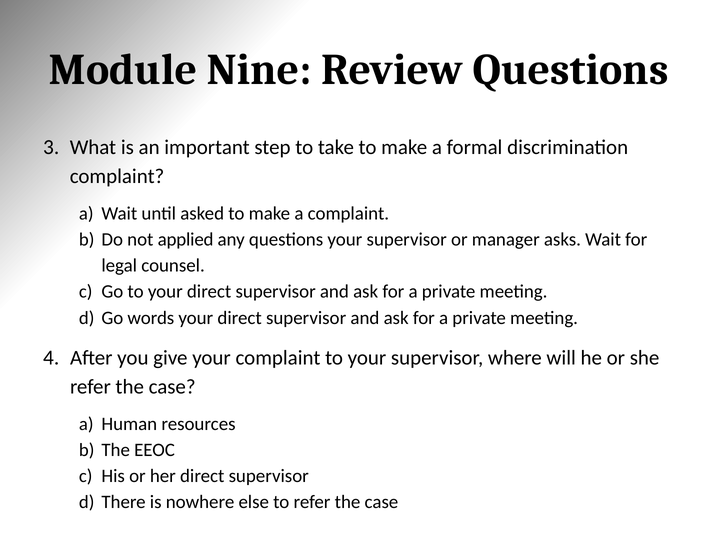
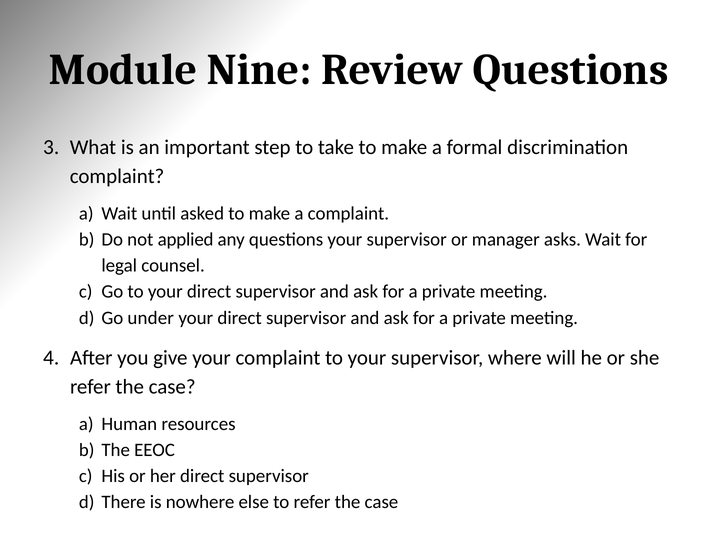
words: words -> under
